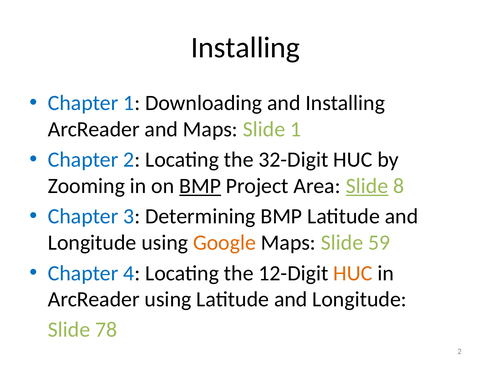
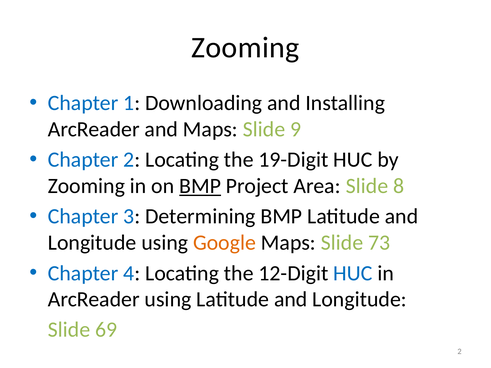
Installing at (245, 48): Installing -> Zooming
Slide 1: 1 -> 9
32-Digit: 32-Digit -> 19-Digit
Slide at (367, 186) underline: present -> none
59: 59 -> 73
HUC at (353, 273) colour: orange -> blue
78: 78 -> 69
